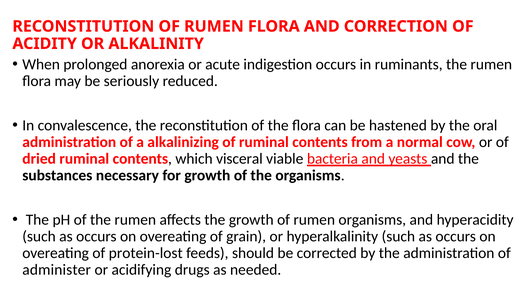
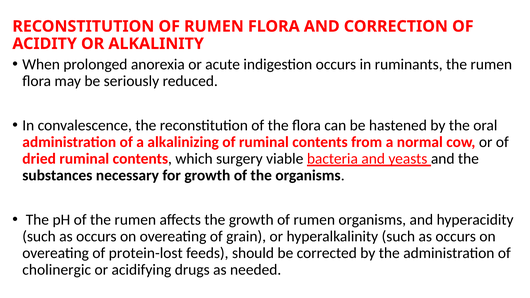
visceral: visceral -> surgery
administer: administer -> cholinergic
